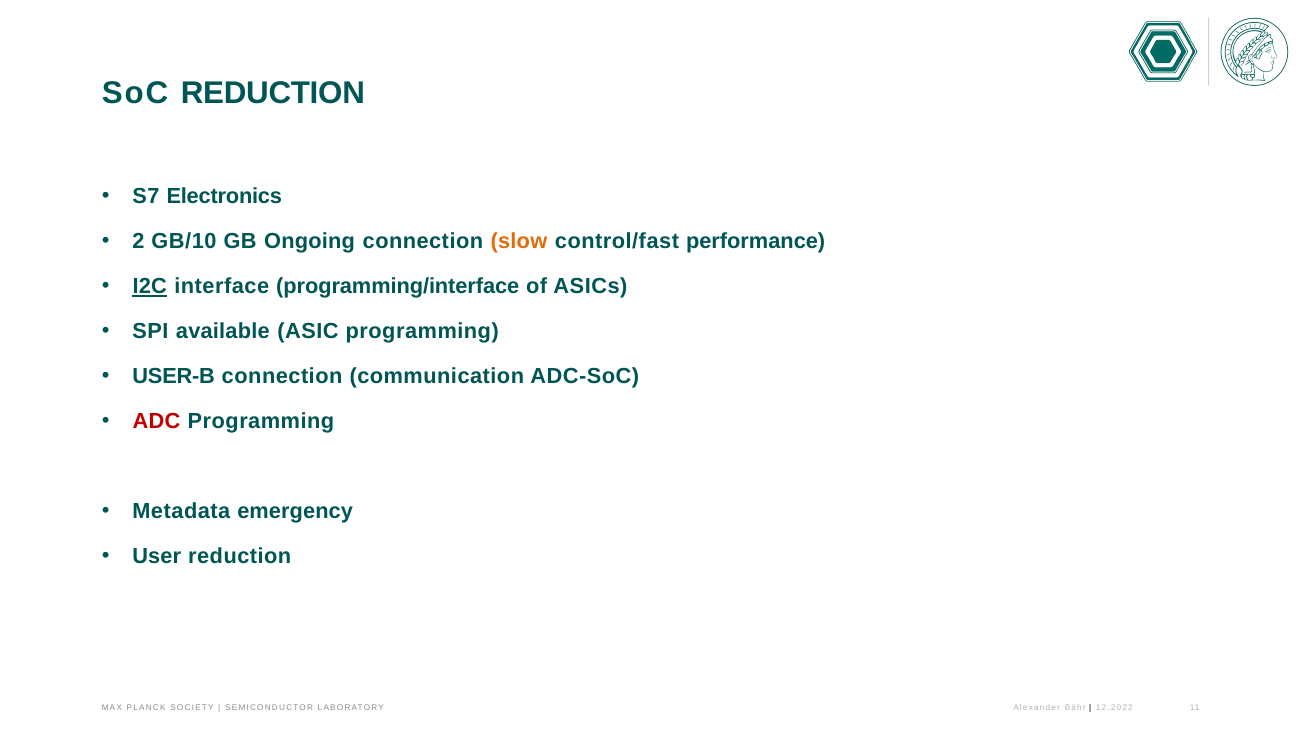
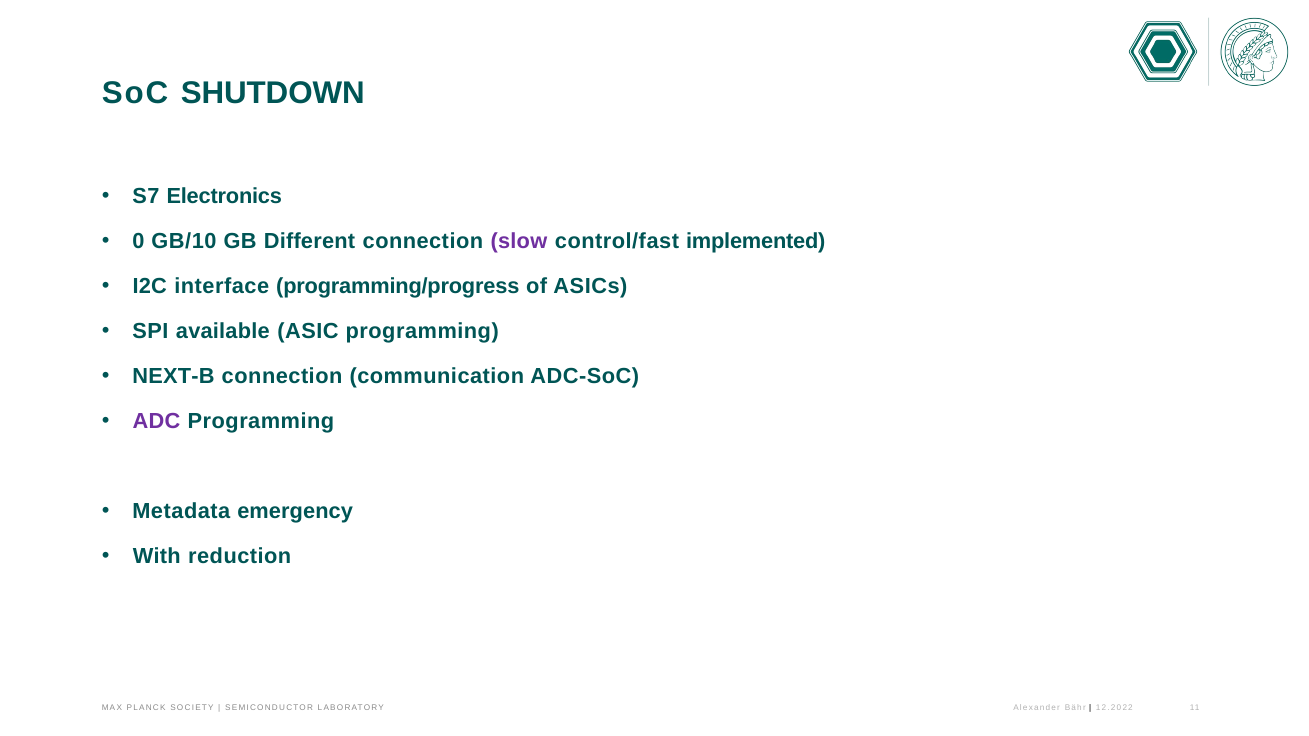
REDUCTION at (273, 93): REDUCTION -> SHUTDOWN
2: 2 -> 0
Ongoing: Ongoing -> Different
slow colour: orange -> purple
performance: performance -> implemented
I2C underline: present -> none
programming/interface: programming/interface -> programming/progress
USER-B: USER-B -> NEXT-B
ADC colour: red -> purple
User: User -> With
